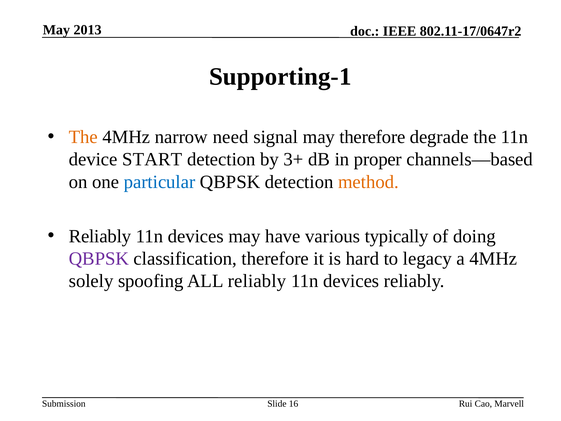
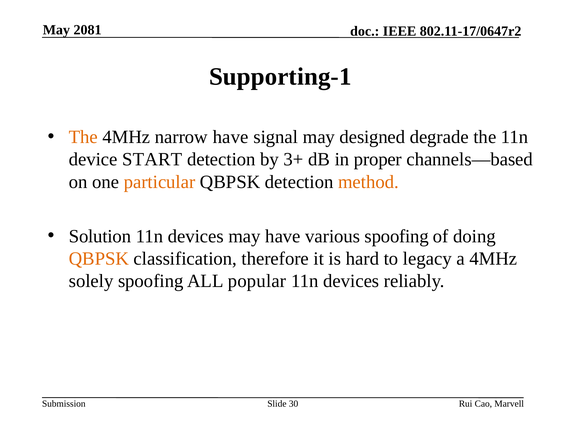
2013: 2013 -> 2081
narrow need: need -> have
may therefore: therefore -> designed
particular colour: blue -> orange
Reliably at (100, 236): Reliably -> Solution
various typically: typically -> spoofing
QBPSK at (99, 258) colour: purple -> orange
ALL reliably: reliably -> popular
16: 16 -> 30
